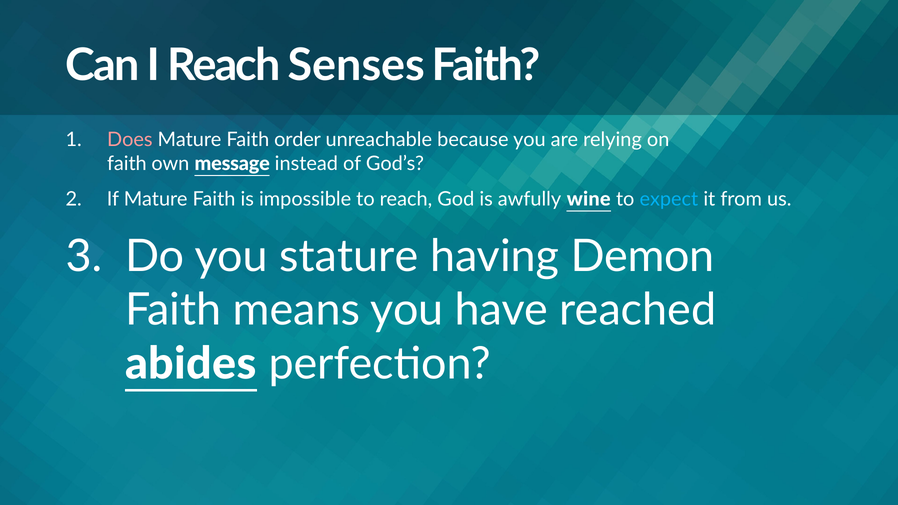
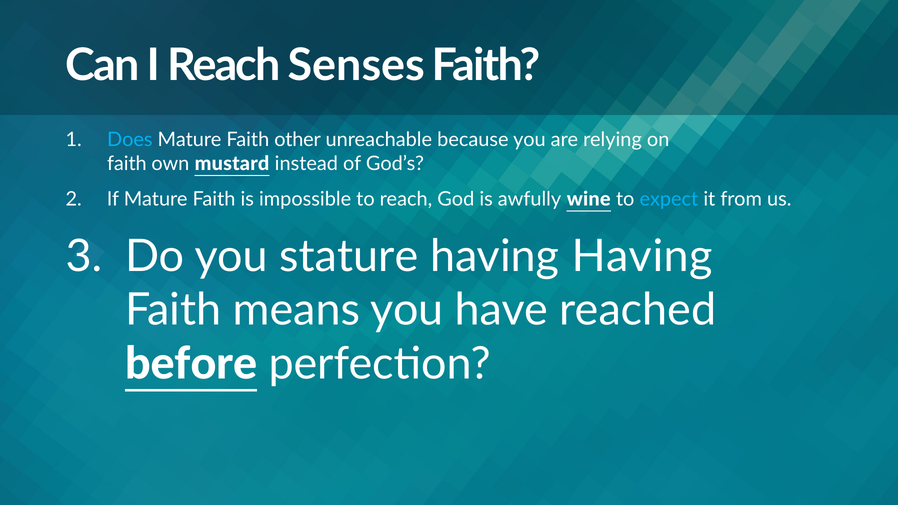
Does colour: pink -> light blue
order: order -> other
message: message -> mustard
having Demon: Demon -> Having
abides: abides -> before
